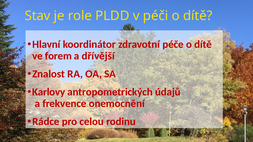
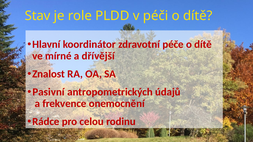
forem: forem -> mírné
Karlovy: Karlovy -> Pasivní
